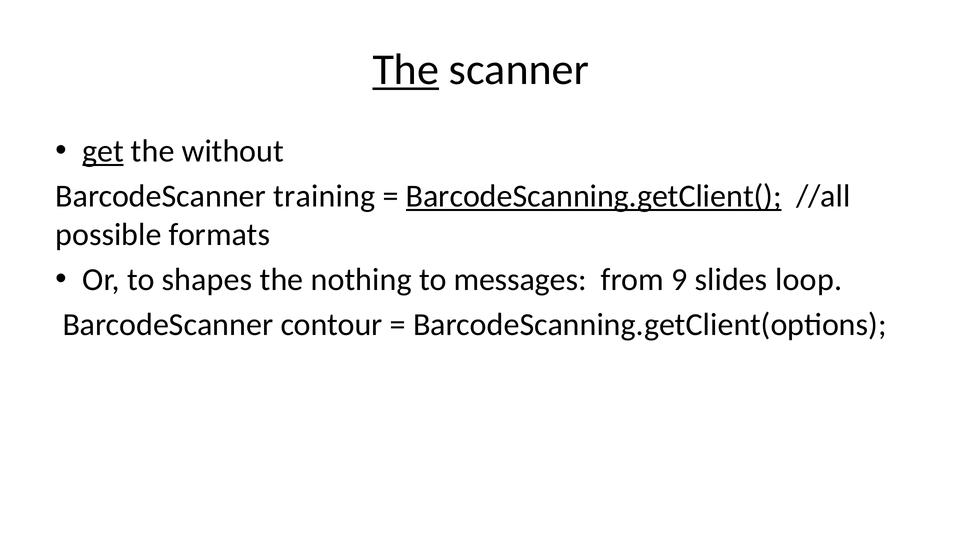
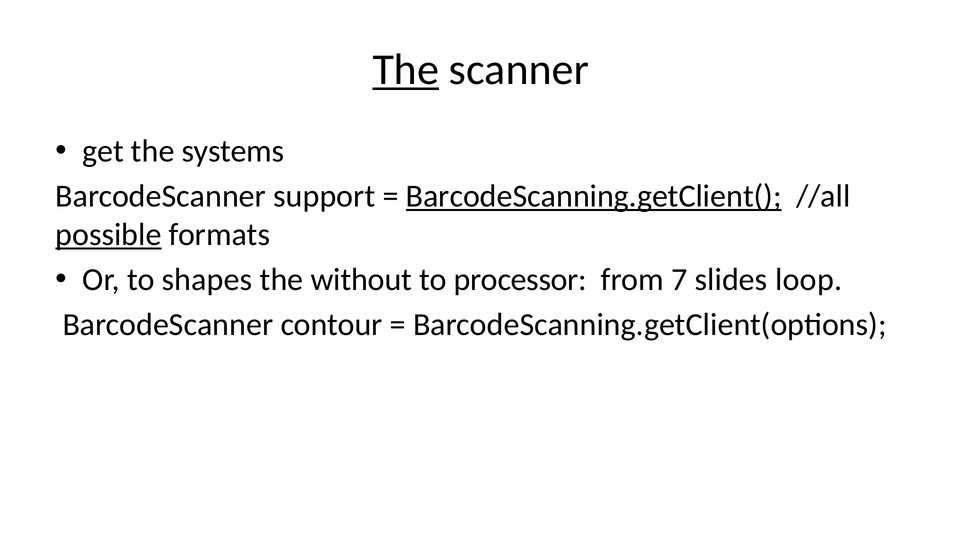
get underline: present -> none
without: without -> systems
training: training -> support
possible underline: none -> present
nothing: nothing -> without
messages: messages -> processor
9: 9 -> 7
